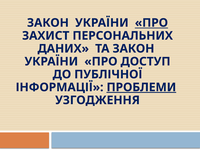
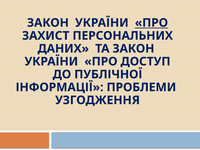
ПРОБЛЕМИ underline: present -> none
